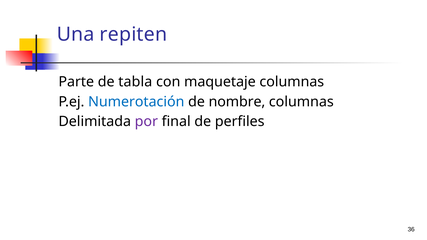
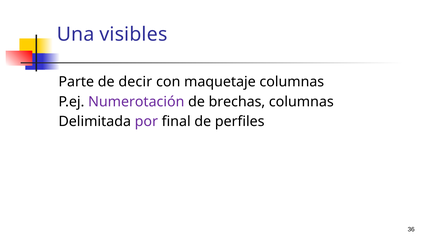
repiten: repiten -> visibles
tabla: tabla -> decir
Numerotación colour: blue -> purple
nombre: nombre -> brechas
